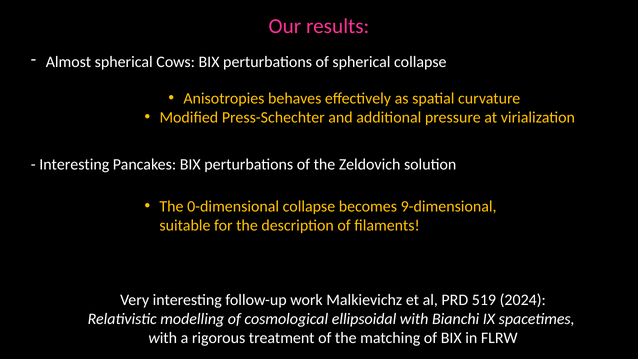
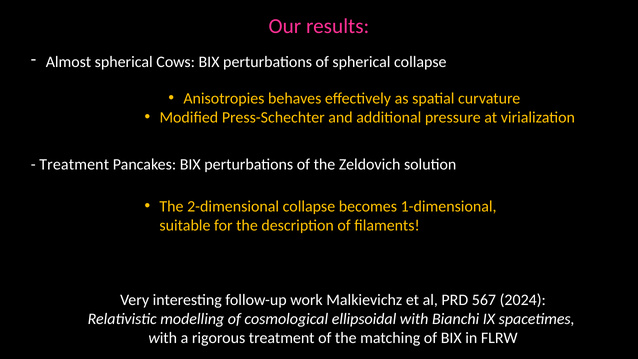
Interesting at (74, 164): Interesting -> Treatment
0-dimensional: 0-dimensional -> 2-dimensional
9-dimensional: 9-dimensional -> 1-dimensional
519: 519 -> 567
